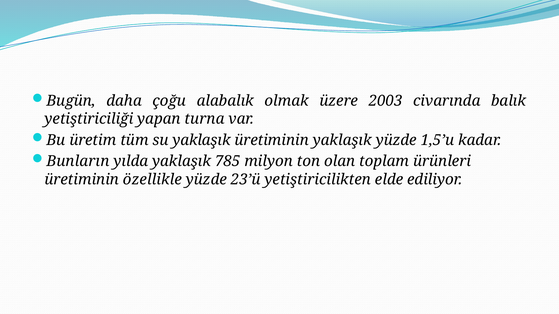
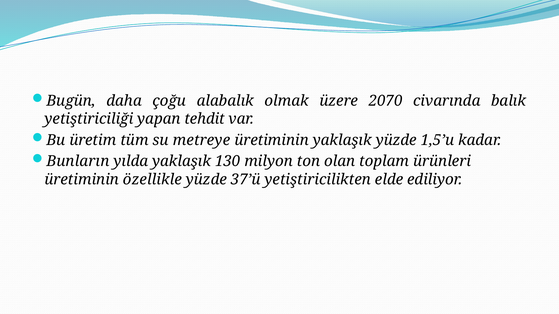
2003: 2003 -> 2070
turna: turna -> tehdit
su yaklaşık: yaklaşık -> metreye
785: 785 -> 130
23’ü: 23’ü -> 37’ü
